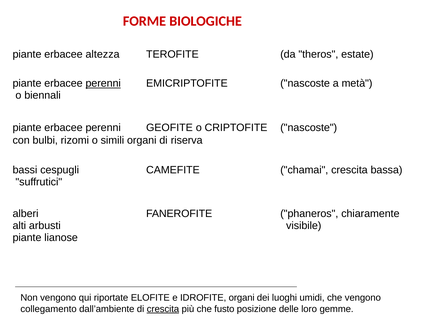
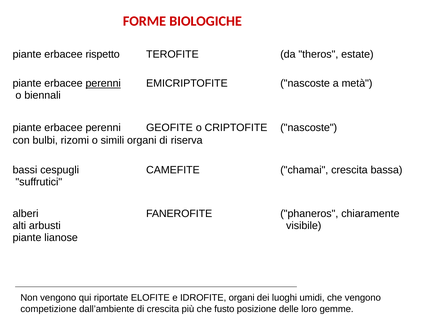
altezza: altezza -> rispetto
collegamento: collegamento -> competizione
crescita at (163, 309) underline: present -> none
